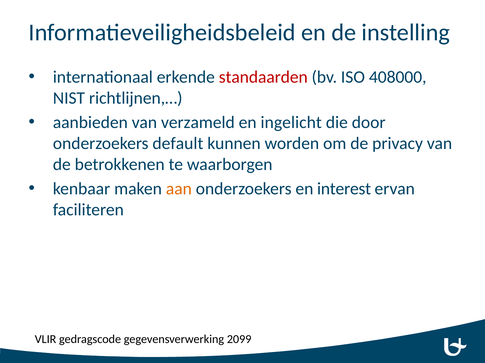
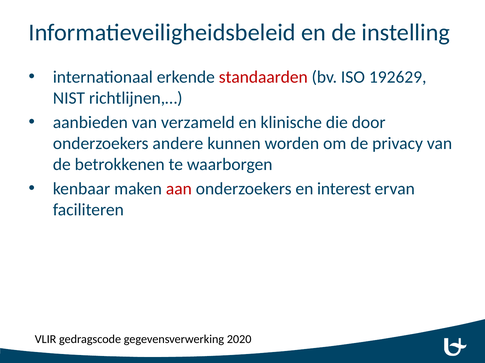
408000: 408000 -> 192629
ingelicht: ingelicht -> klinische
default: default -> andere
aan colour: orange -> red
2099: 2099 -> 2020
